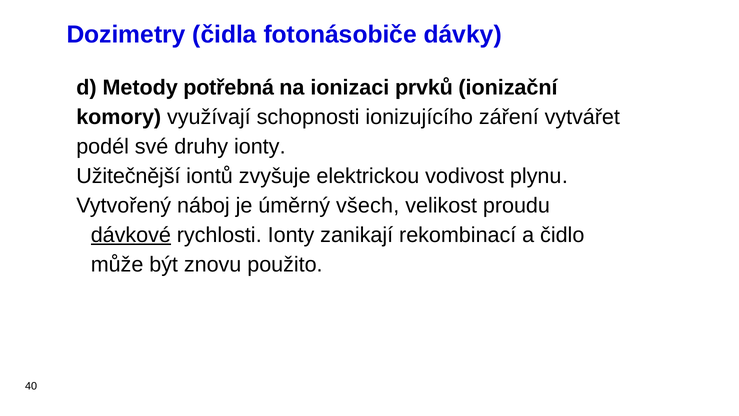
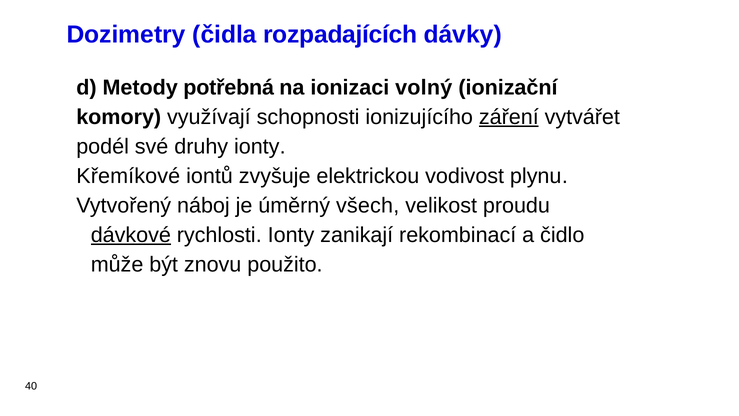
fotonásobiče: fotonásobiče -> rozpadajících
prvků: prvků -> volný
záření underline: none -> present
Užitečnější: Užitečnější -> Křemíkové
